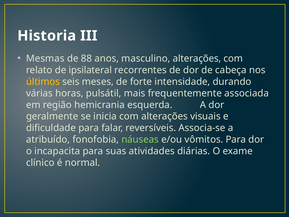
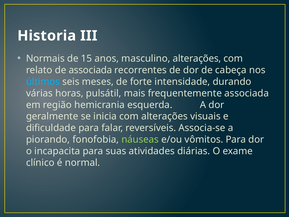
Mesmas: Mesmas -> Normais
88: 88 -> 15
de ipsilateral: ipsilateral -> associada
últimos colour: yellow -> light blue
atribuído: atribuído -> piorando
